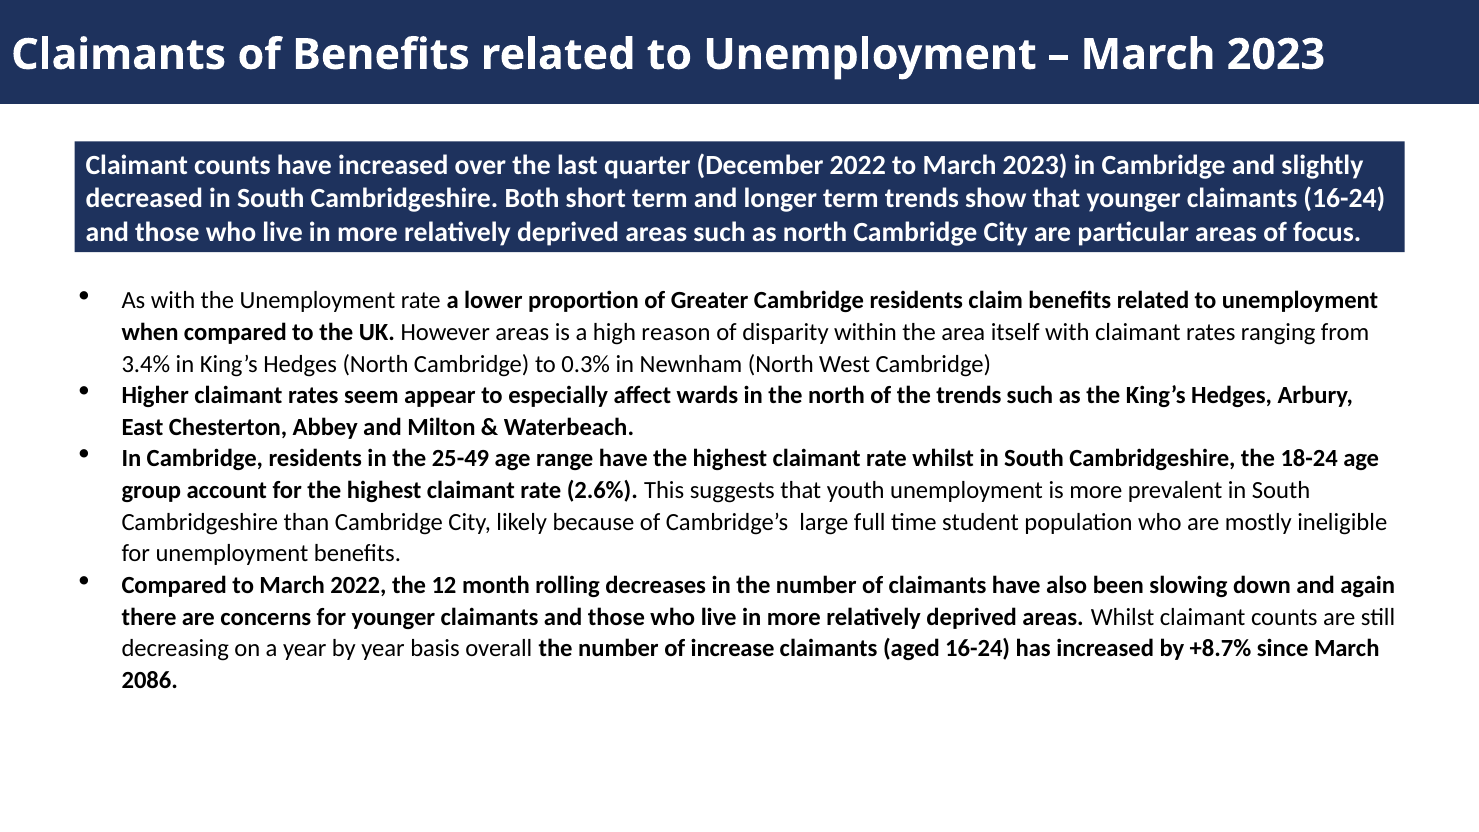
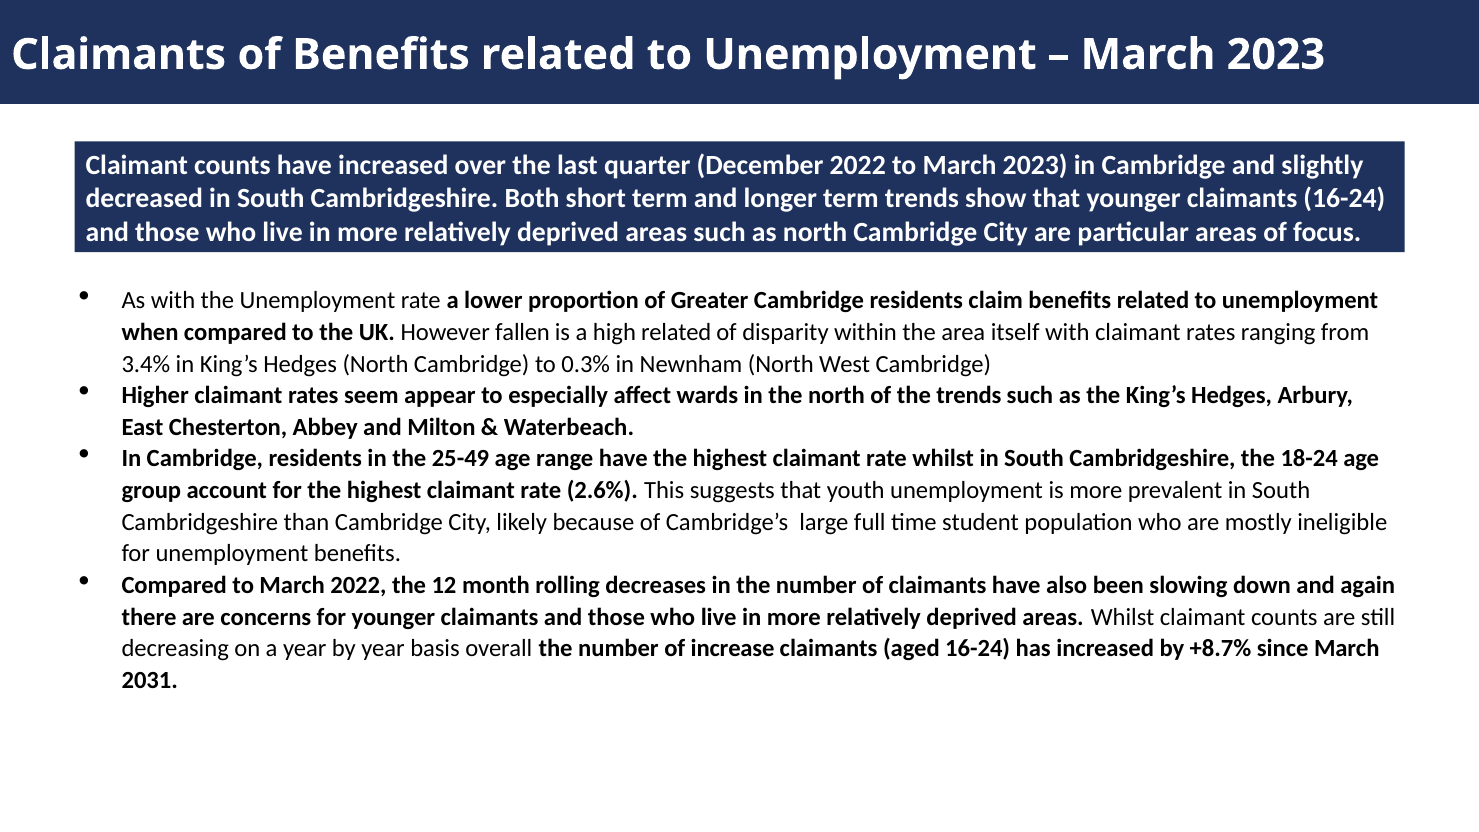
However areas: areas -> fallen
high reason: reason -> related
2086: 2086 -> 2031
